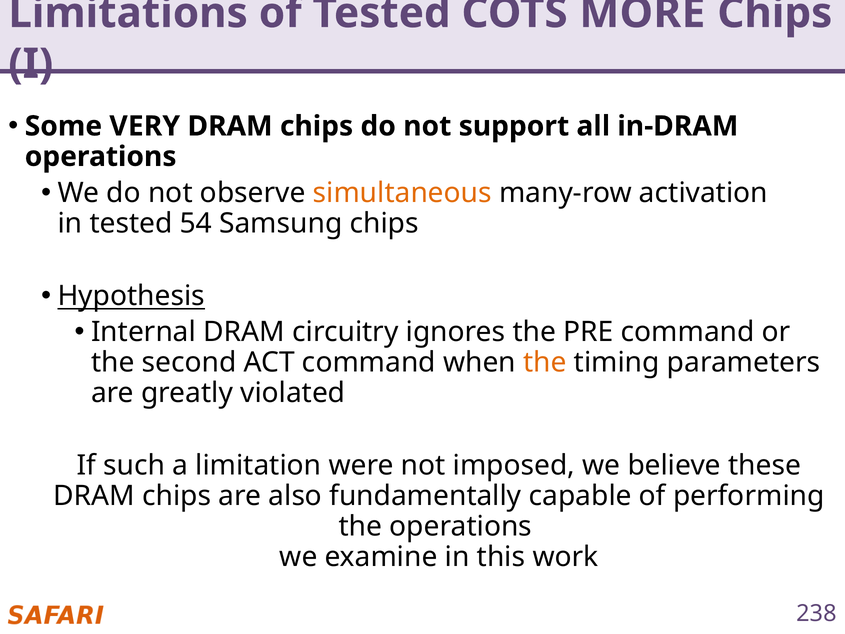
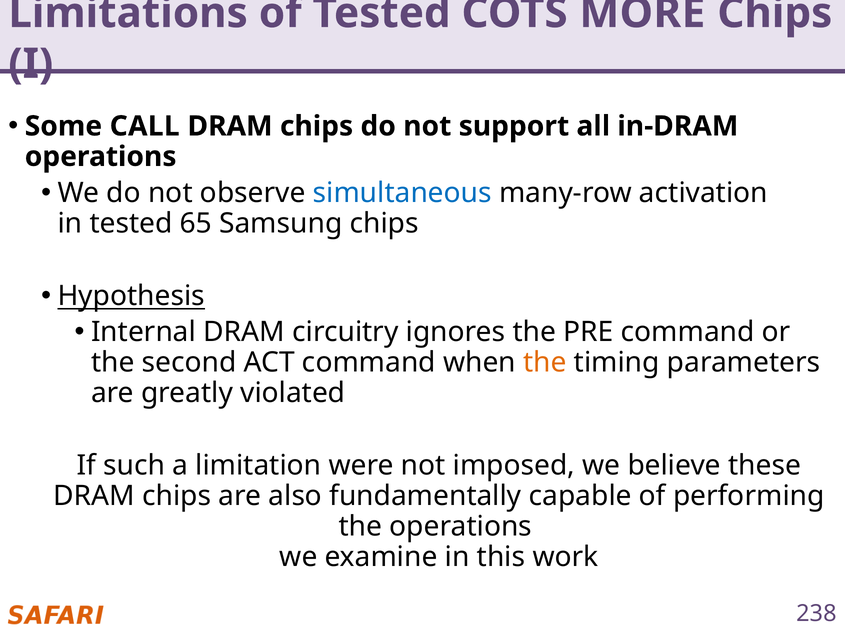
VERY: VERY -> CALL
simultaneous colour: orange -> blue
54: 54 -> 65
